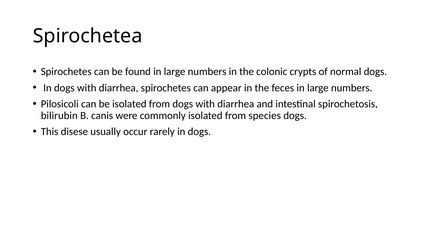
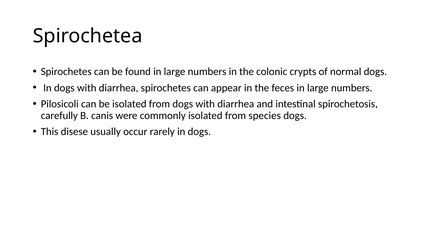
bilirubin: bilirubin -> carefully
